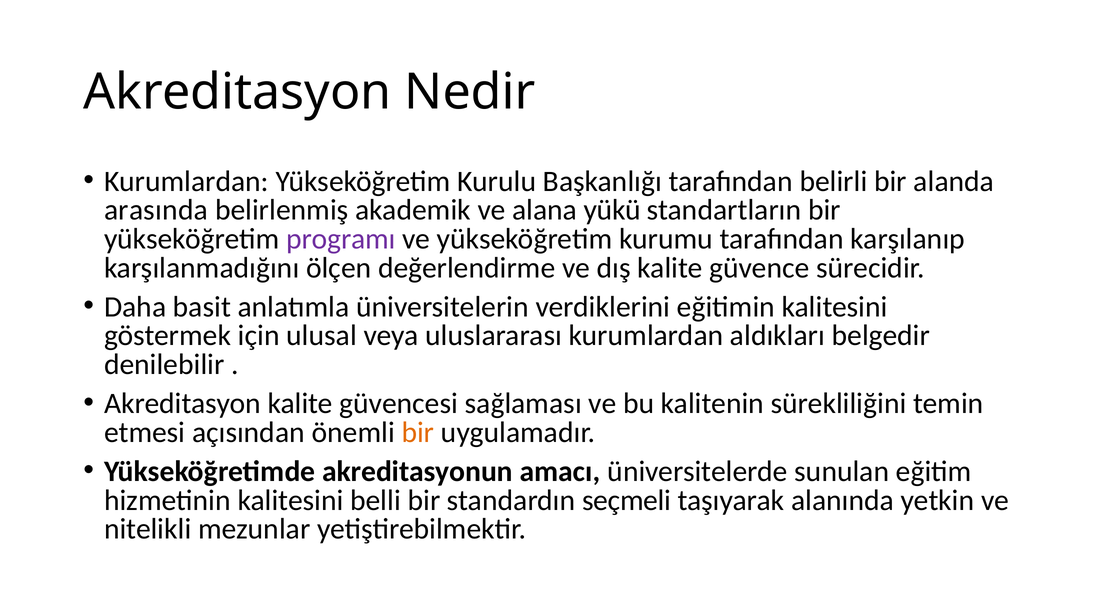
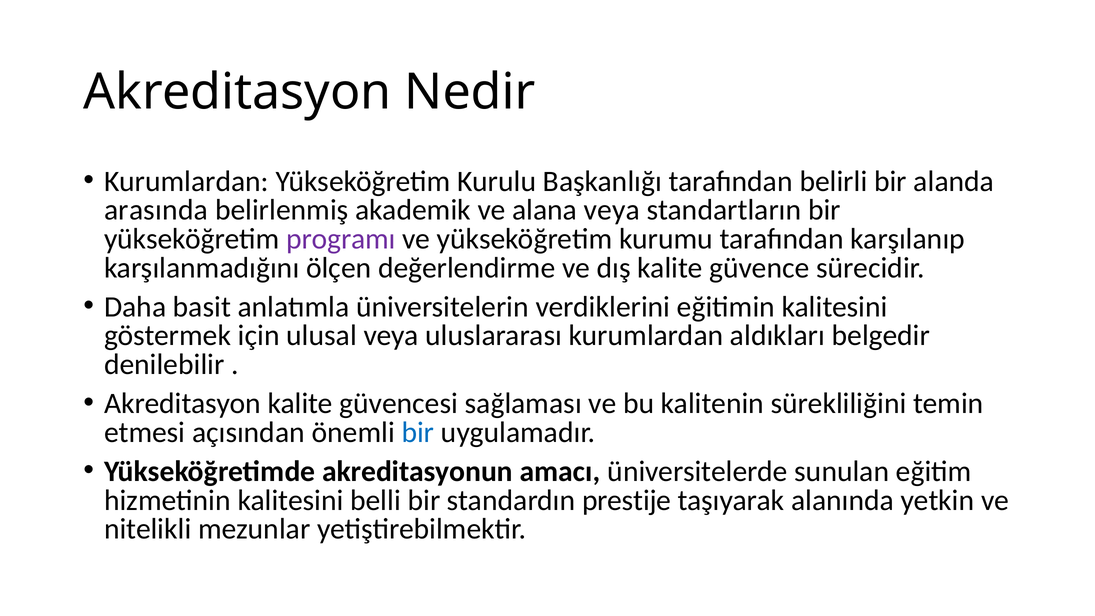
alana yükü: yükü -> veya
bir at (418, 432) colour: orange -> blue
seçmeli: seçmeli -> prestije
